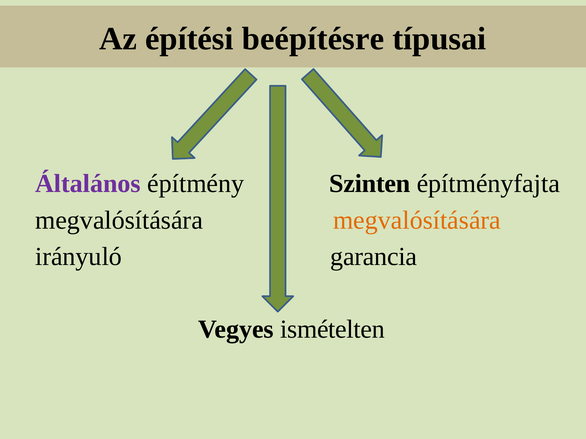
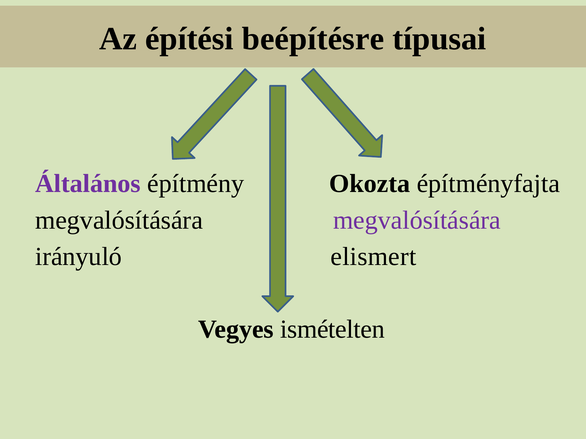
Szinten: Szinten -> Okozta
megvalósítására at (417, 220) colour: orange -> purple
garancia: garancia -> elismert
